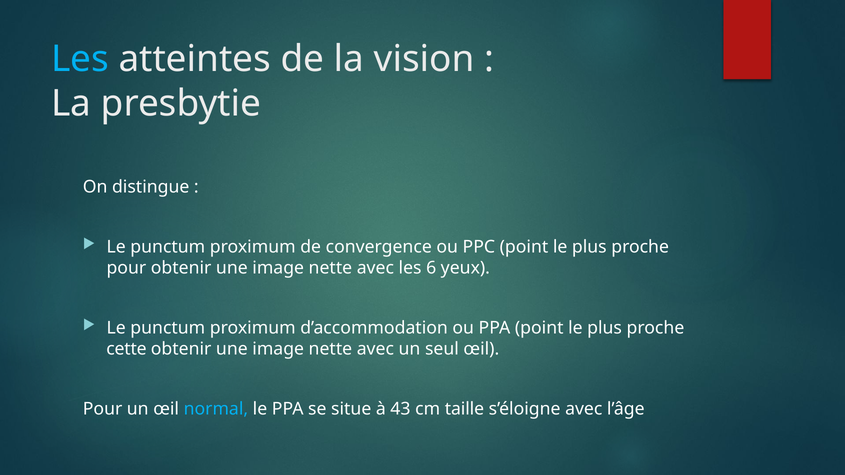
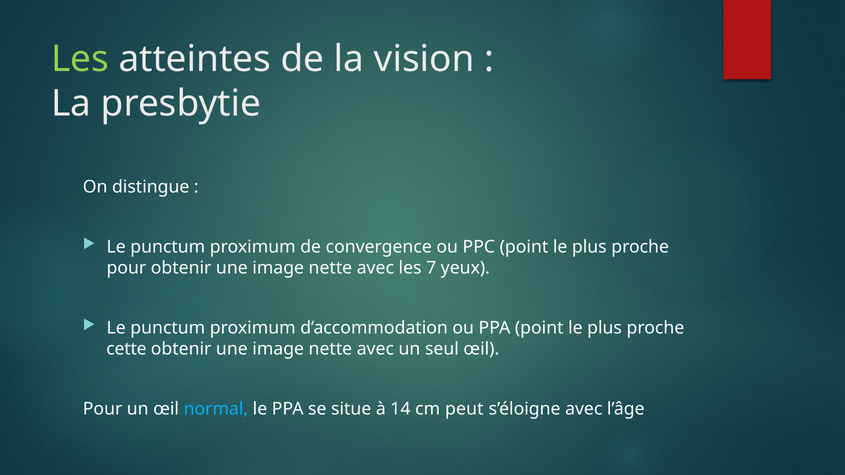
Les at (80, 59) colour: light blue -> light green
6: 6 -> 7
43: 43 -> 14
taille: taille -> peut
